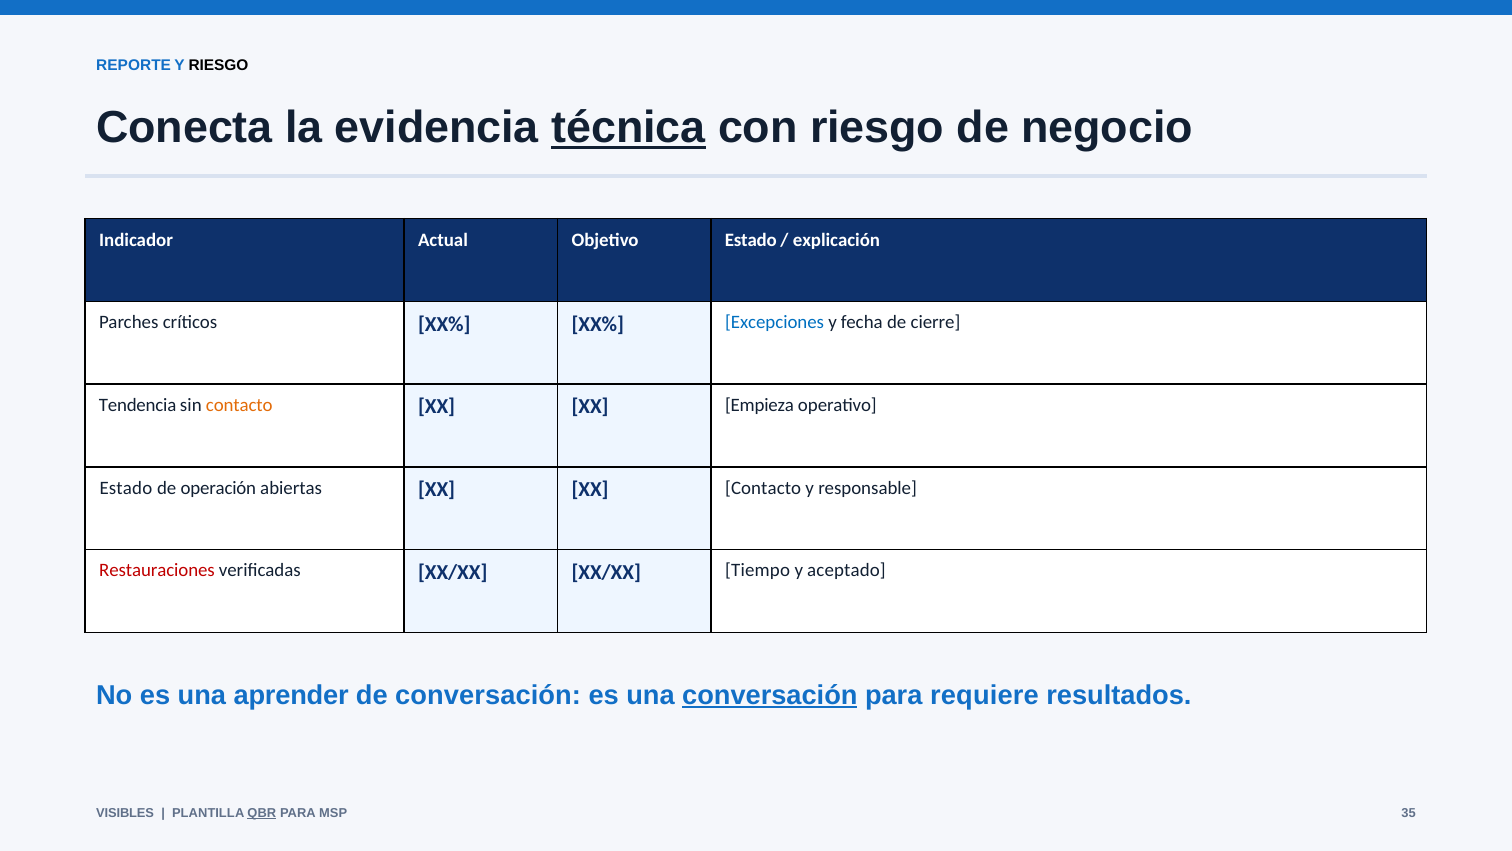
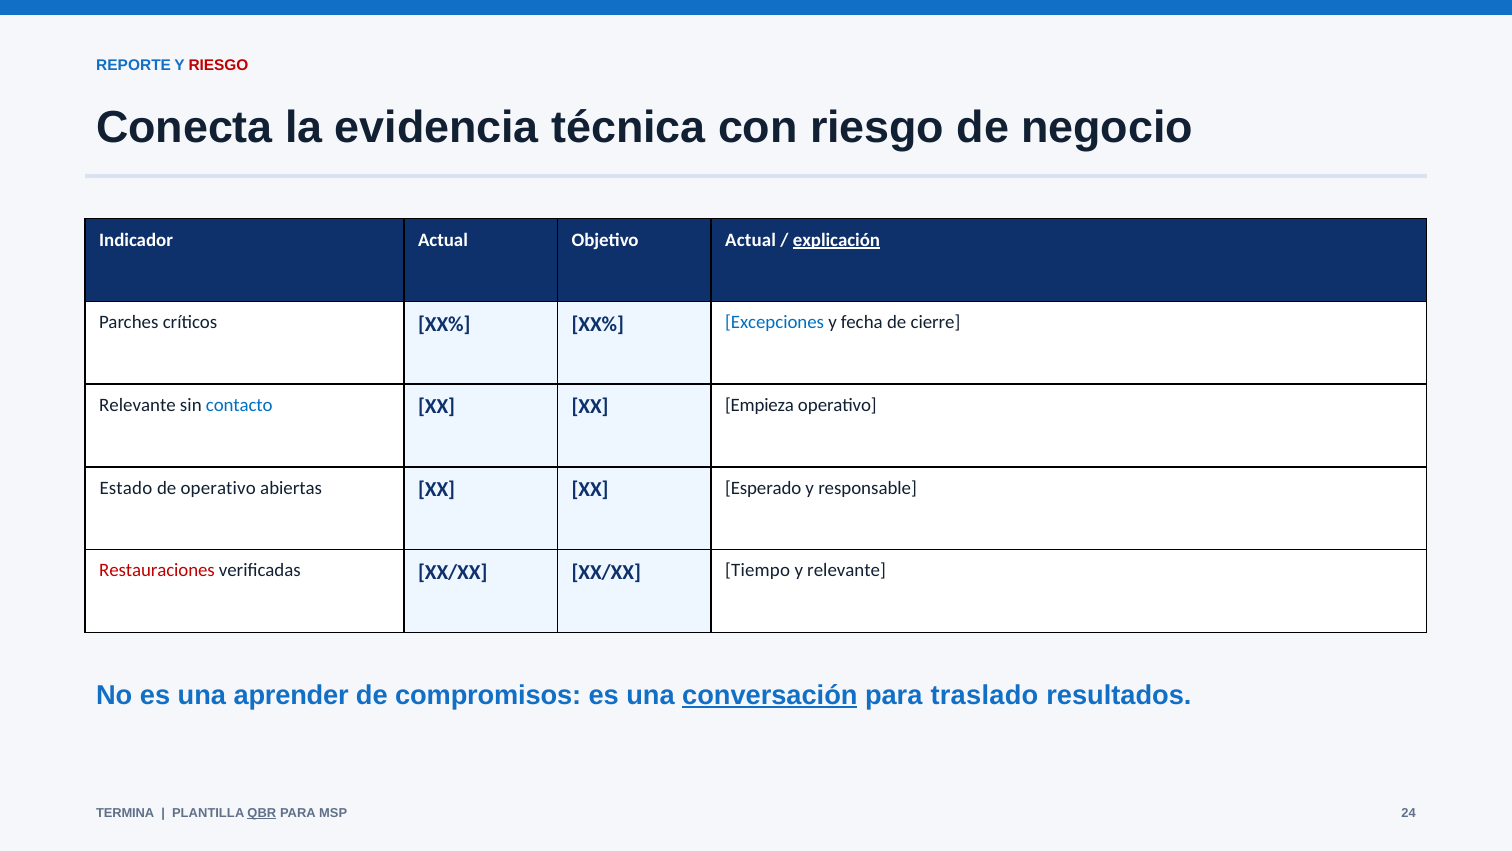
RIESGO at (218, 65) colour: black -> red
técnica underline: present -> none
Objetivo Estado: Estado -> Actual
explicación underline: none -> present
Tendencia at (138, 405): Tendencia -> Relevante
contacto at (239, 405) colour: orange -> blue
de operación: operación -> operativo
XX Contacto: Contacto -> Esperado
y aceptado: aceptado -> relevante
de conversación: conversación -> compromisos
requiere: requiere -> traslado
VISIBLES: VISIBLES -> TERMINA
35: 35 -> 24
